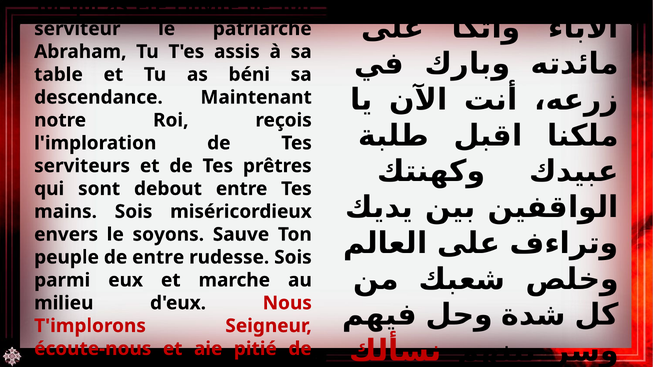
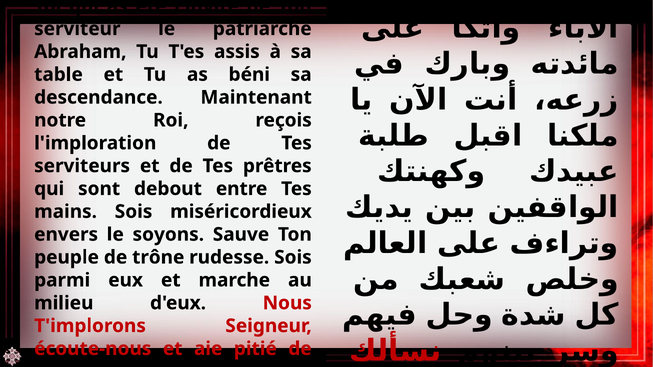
de entre: entre -> trône
